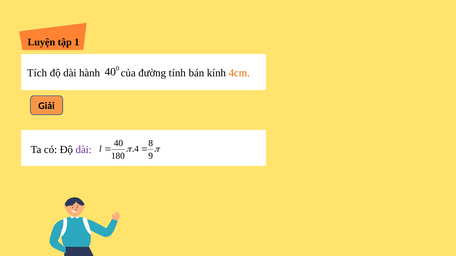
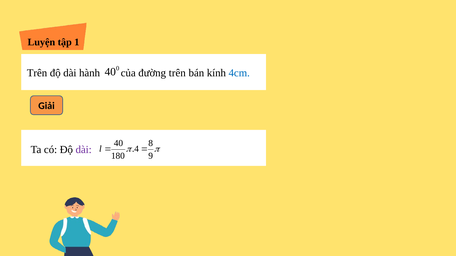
Tích at (37, 73): Tích -> Trên
đường tính: tính -> trên
4cm colour: orange -> blue
